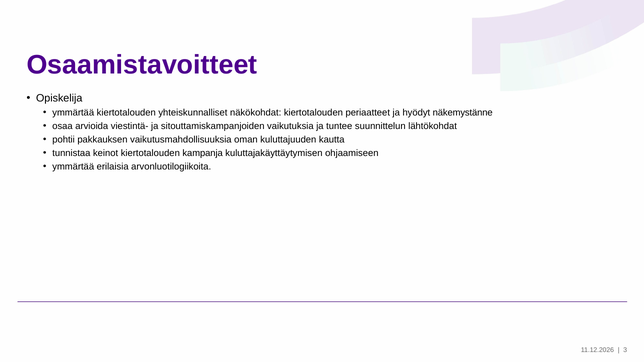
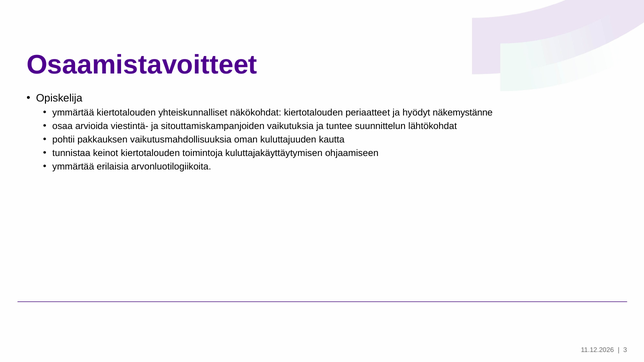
kampanja: kampanja -> toimintoja
